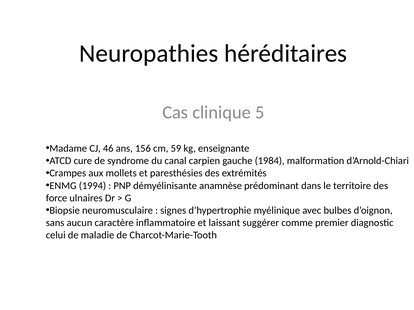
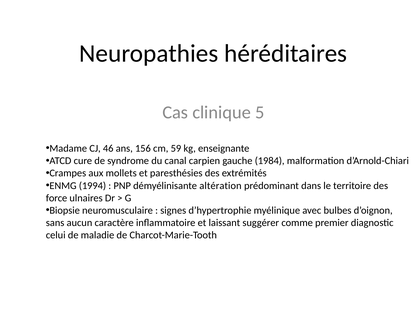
anamnèse: anamnèse -> altération
